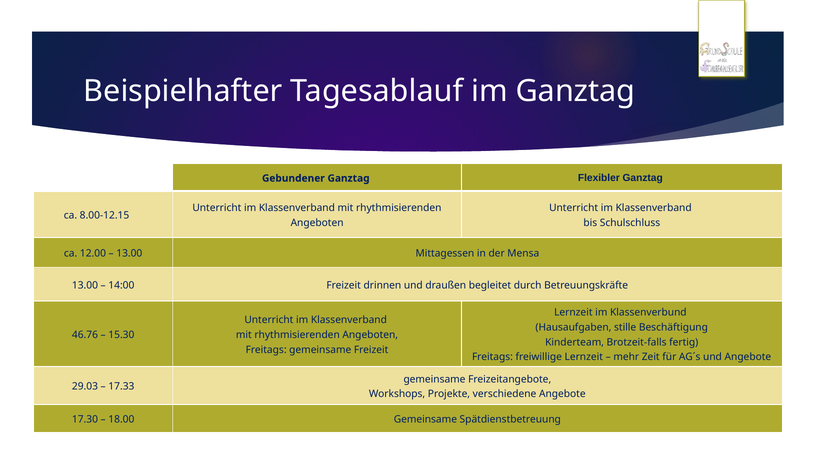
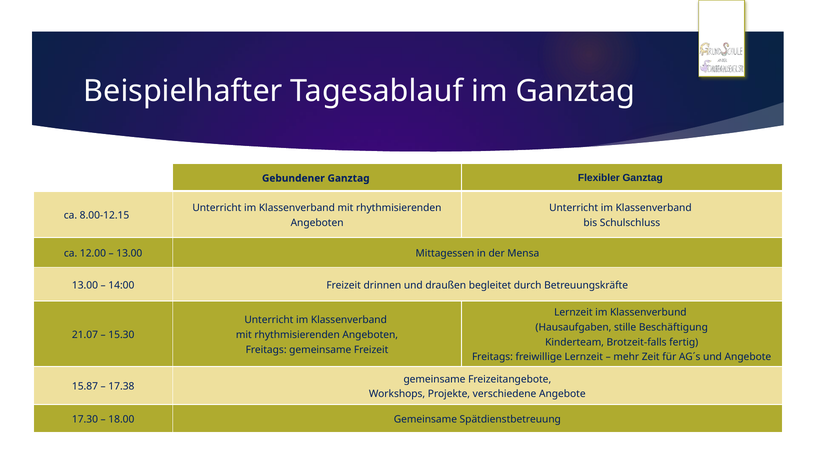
46.76: 46.76 -> 21.07
29.03: 29.03 -> 15.87
17.33: 17.33 -> 17.38
